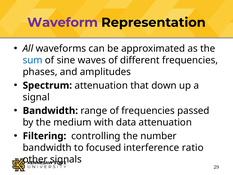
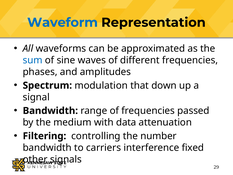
Waveform colour: purple -> blue
Spectrum attenuation: attenuation -> modulation
focused: focused -> carriers
ratio: ratio -> fixed
